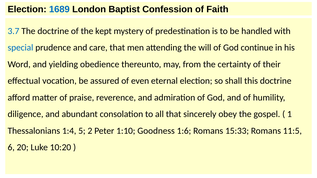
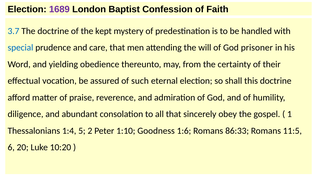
1689 colour: blue -> purple
continue: continue -> prisoner
even: even -> such
15:33: 15:33 -> 86:33
